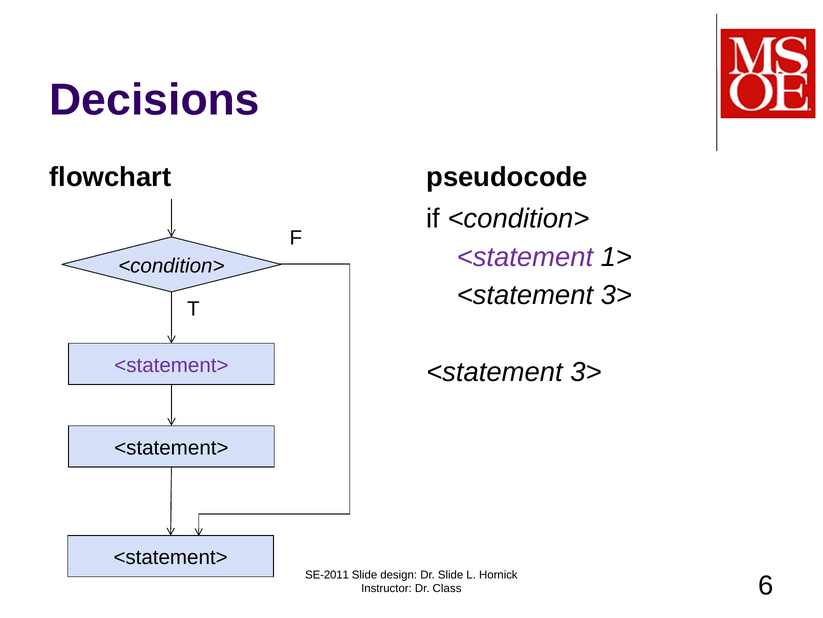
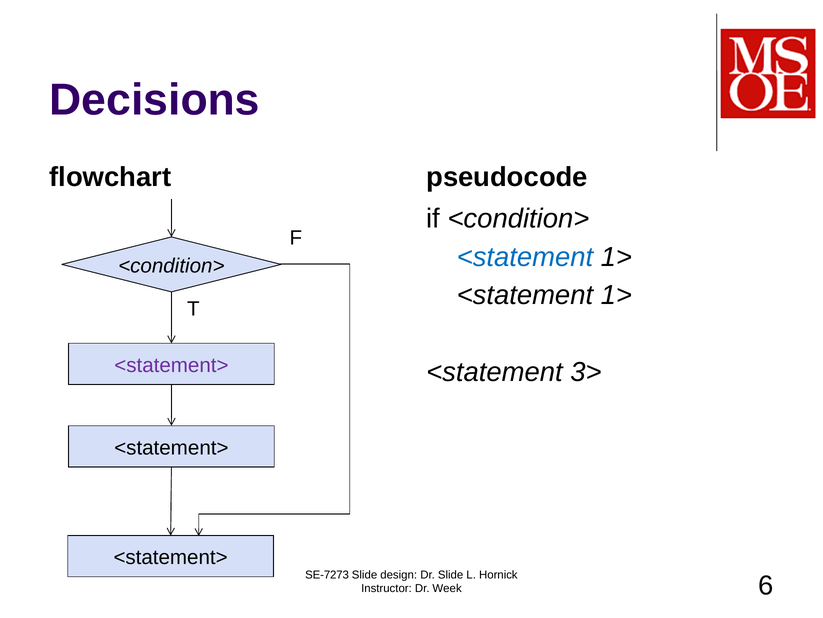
<statement at (525, 257) colour: purple -> blue
3> at (616, 295): 3> -> 1>
SE-2011: SE-2011 -> SE-7273
Class: Class -> Week
